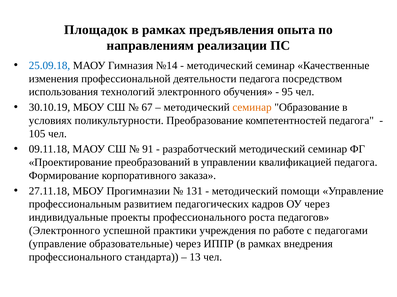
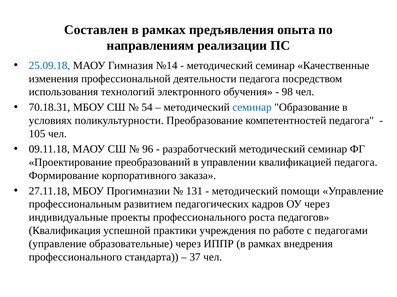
Площадок: Площадок -> Составлен
95: 95 -> 98
30.10.19: 30.10.19 -> 70.18.31
67: 67 -> 54
семинар at (252, 108) colour: orange -> blue
91: 91 -> 96
Электронного at (65, 231): Электронного -> Квалификация
13: 13 -> 37
